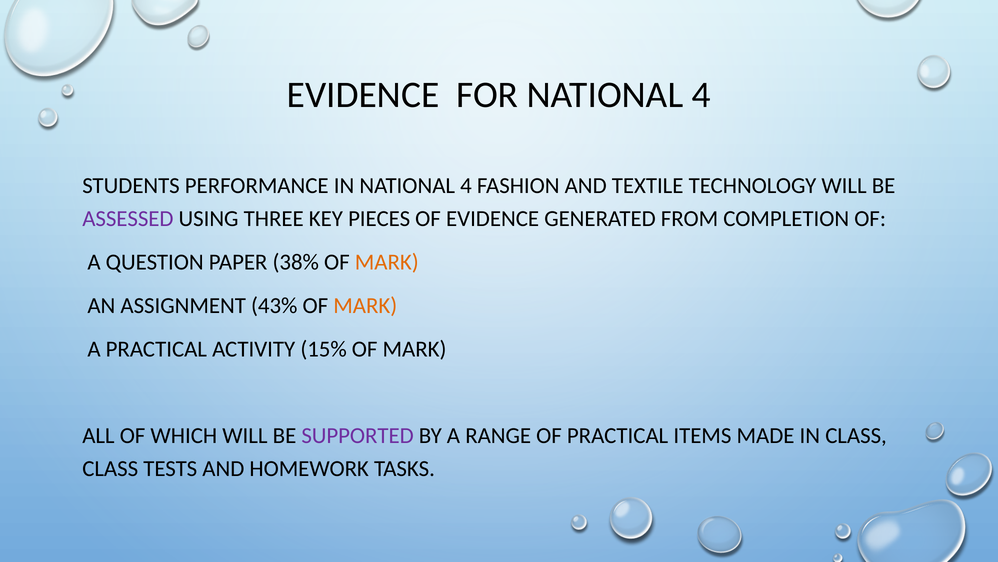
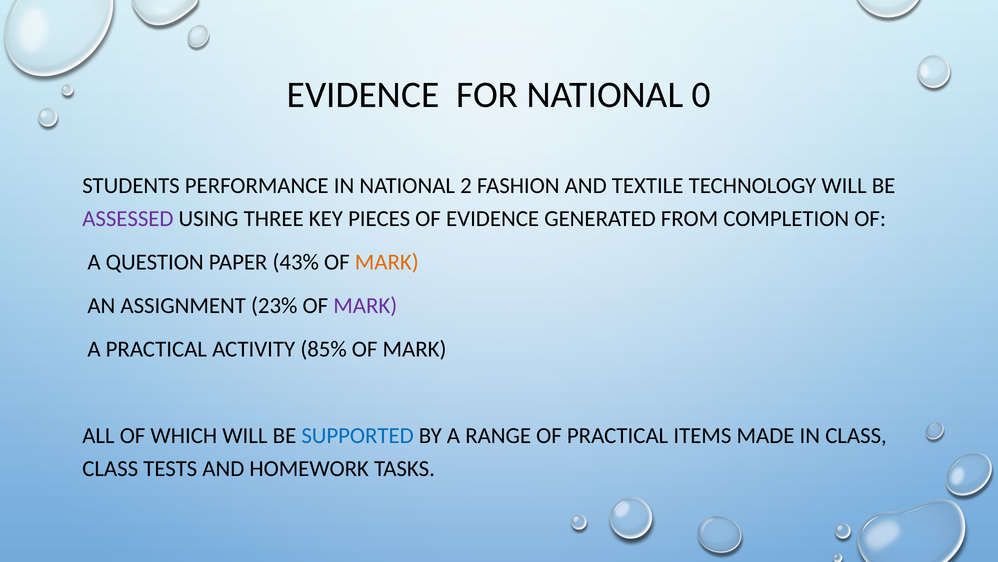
FOR NATIONAL 4: 4 -> 0
IN NATIONAL 4: 4 -> 2
38%: 38% -> 43%
43%: 43% -> 23%
MARK at (365, 305) colour: orange -> purple
15%: 15% -> 85%
SUPPORTED colour: purple -> blue
